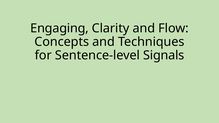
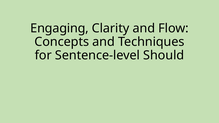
Signals: Signals -> Should
